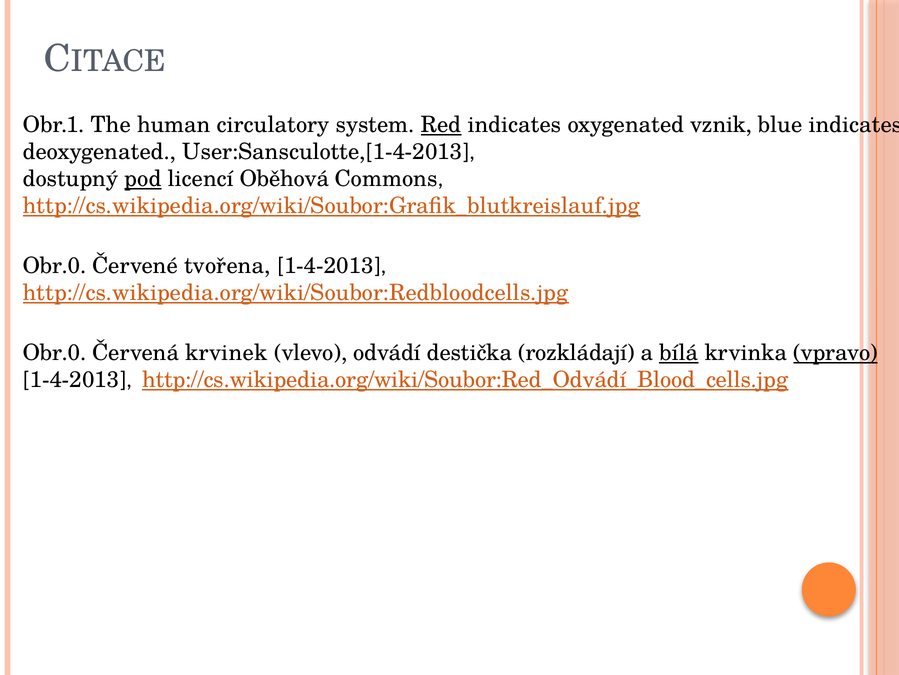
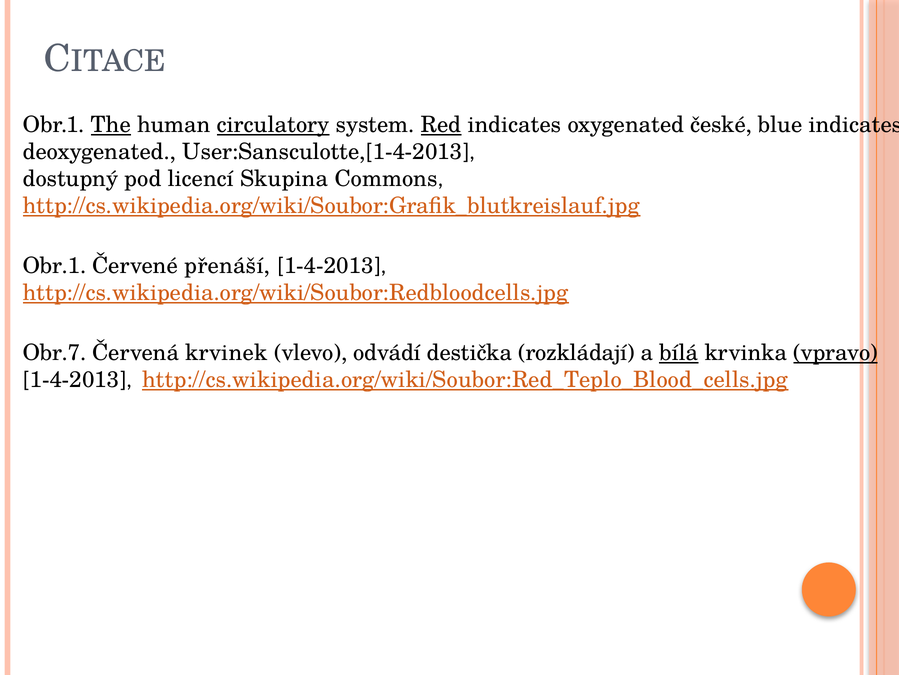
The underline: none -> present
circulatory underline: none -> present
vznik: vznik -> české
pod underline: present -> none
Oběhová: Oběhová -> Skupina
Obr.0 at (55, 266): Obr.0 -> Obr.1
tvořena: tvořena -> přenáší
Obr.0 at (55, 353): Obr.0 -> Obr.7
http://cs.wikipedia.org/wiki/Soubor:Red_Odvádí_Blood_cells.jpg: http://cs.wikipedia.org/wiki/Soubor:Red_Odvádí_Blood_cells.jpg -> http://cs.wikipedia.org/wiki/Soubor:Red_Teplo_Blood_cells.jpg
